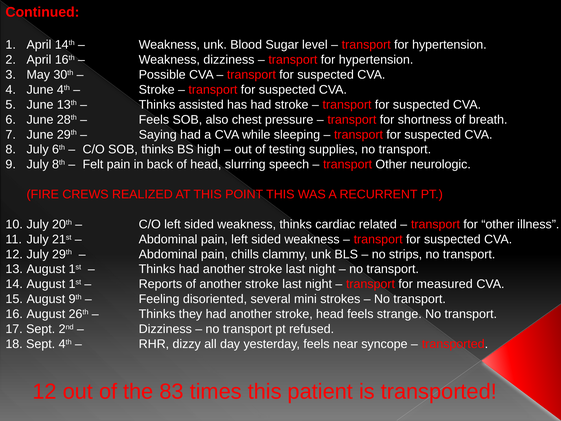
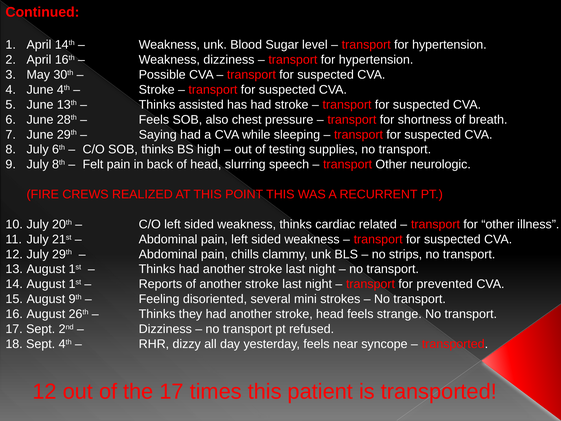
measured: measured -> prevented
the 83: 83 -> 17
